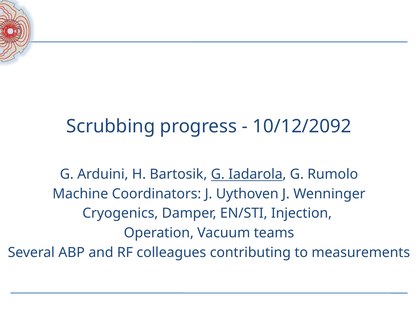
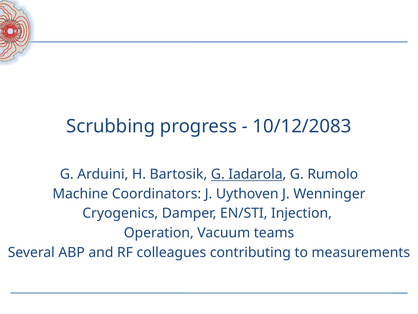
10/12/2092: 10/12/2092 -> 10/12/2083
